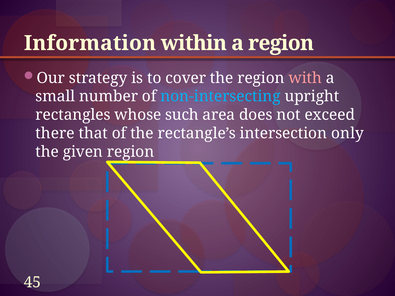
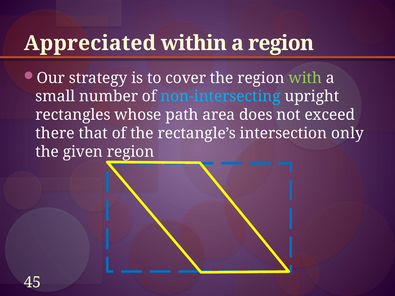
Information: Information -> Appreciated
with colour: pink -> light green
such: such -> path
